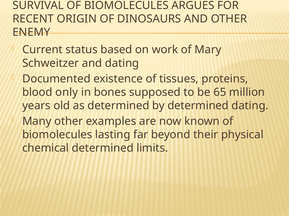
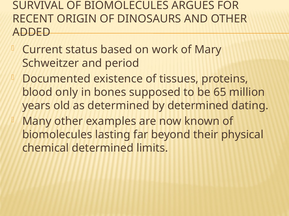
ENEMY: ENEMY -> ADDED
and dating: dating -> period
